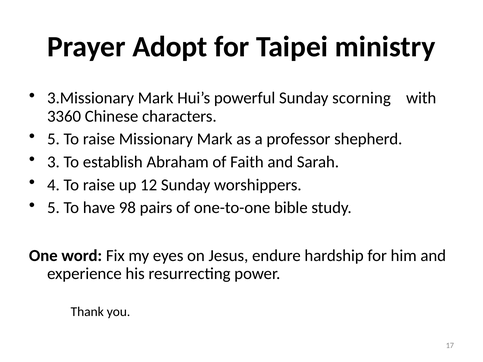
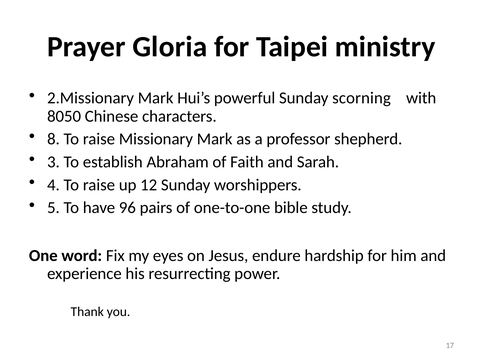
Adopt: Adopt -> Gloria
3.Missionary: 3.Missionary -> 2.Missionary
3360: 3360 -> 8050
5 at (53, 139): 5 -> 8
98: 98 -> 96
